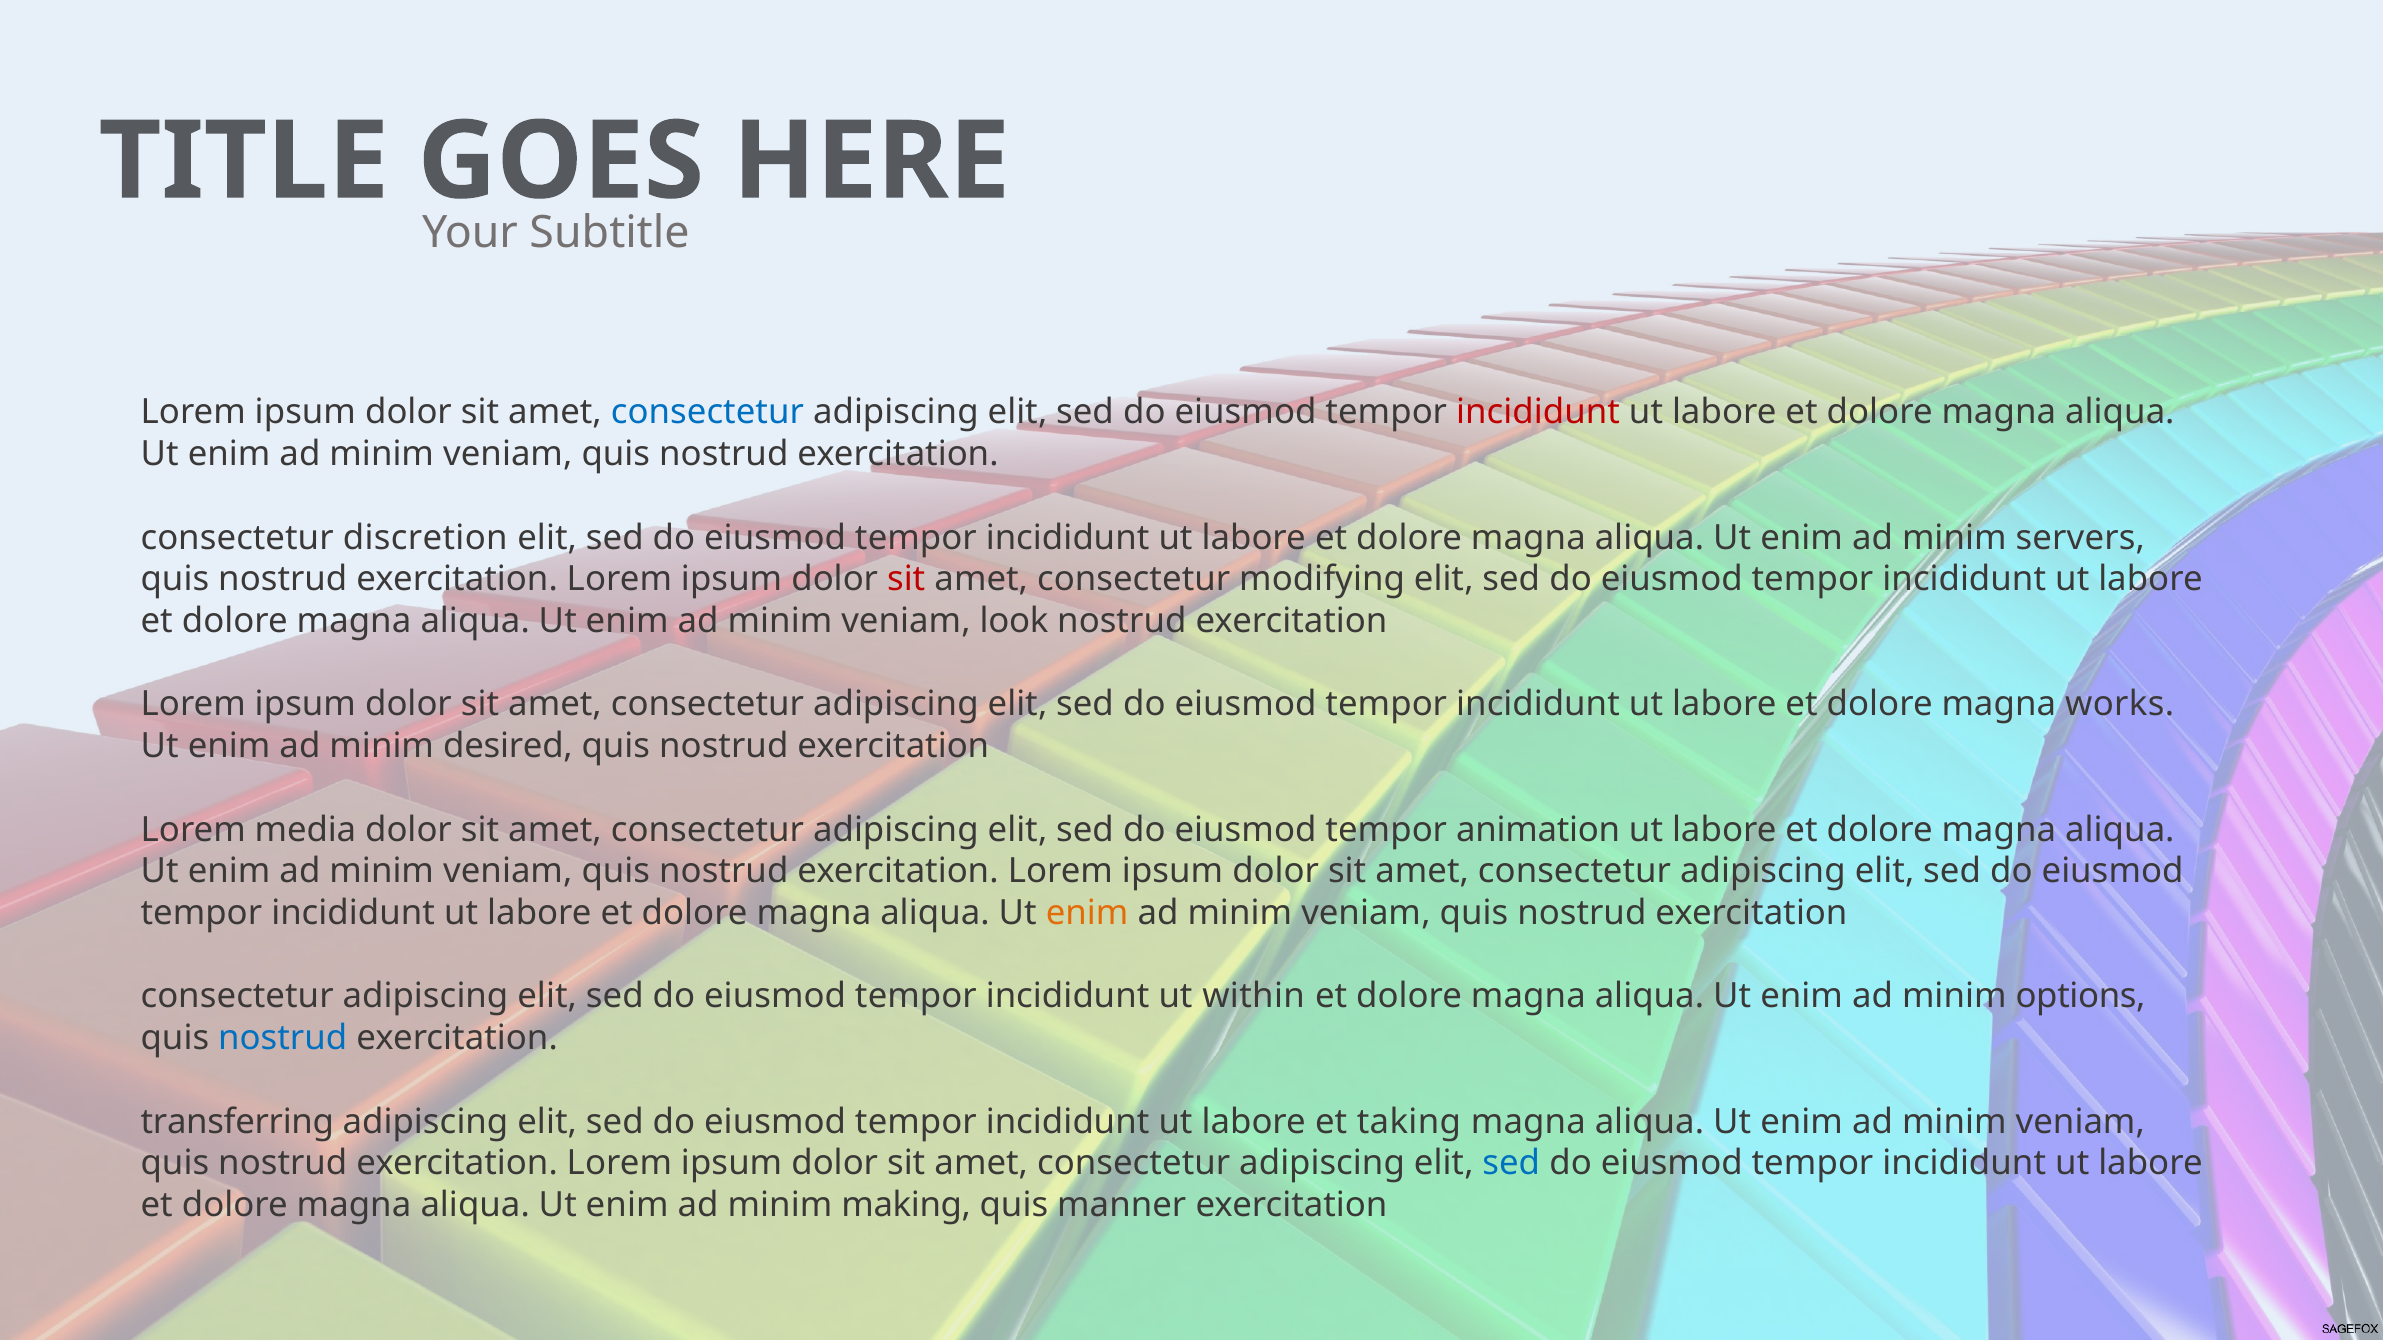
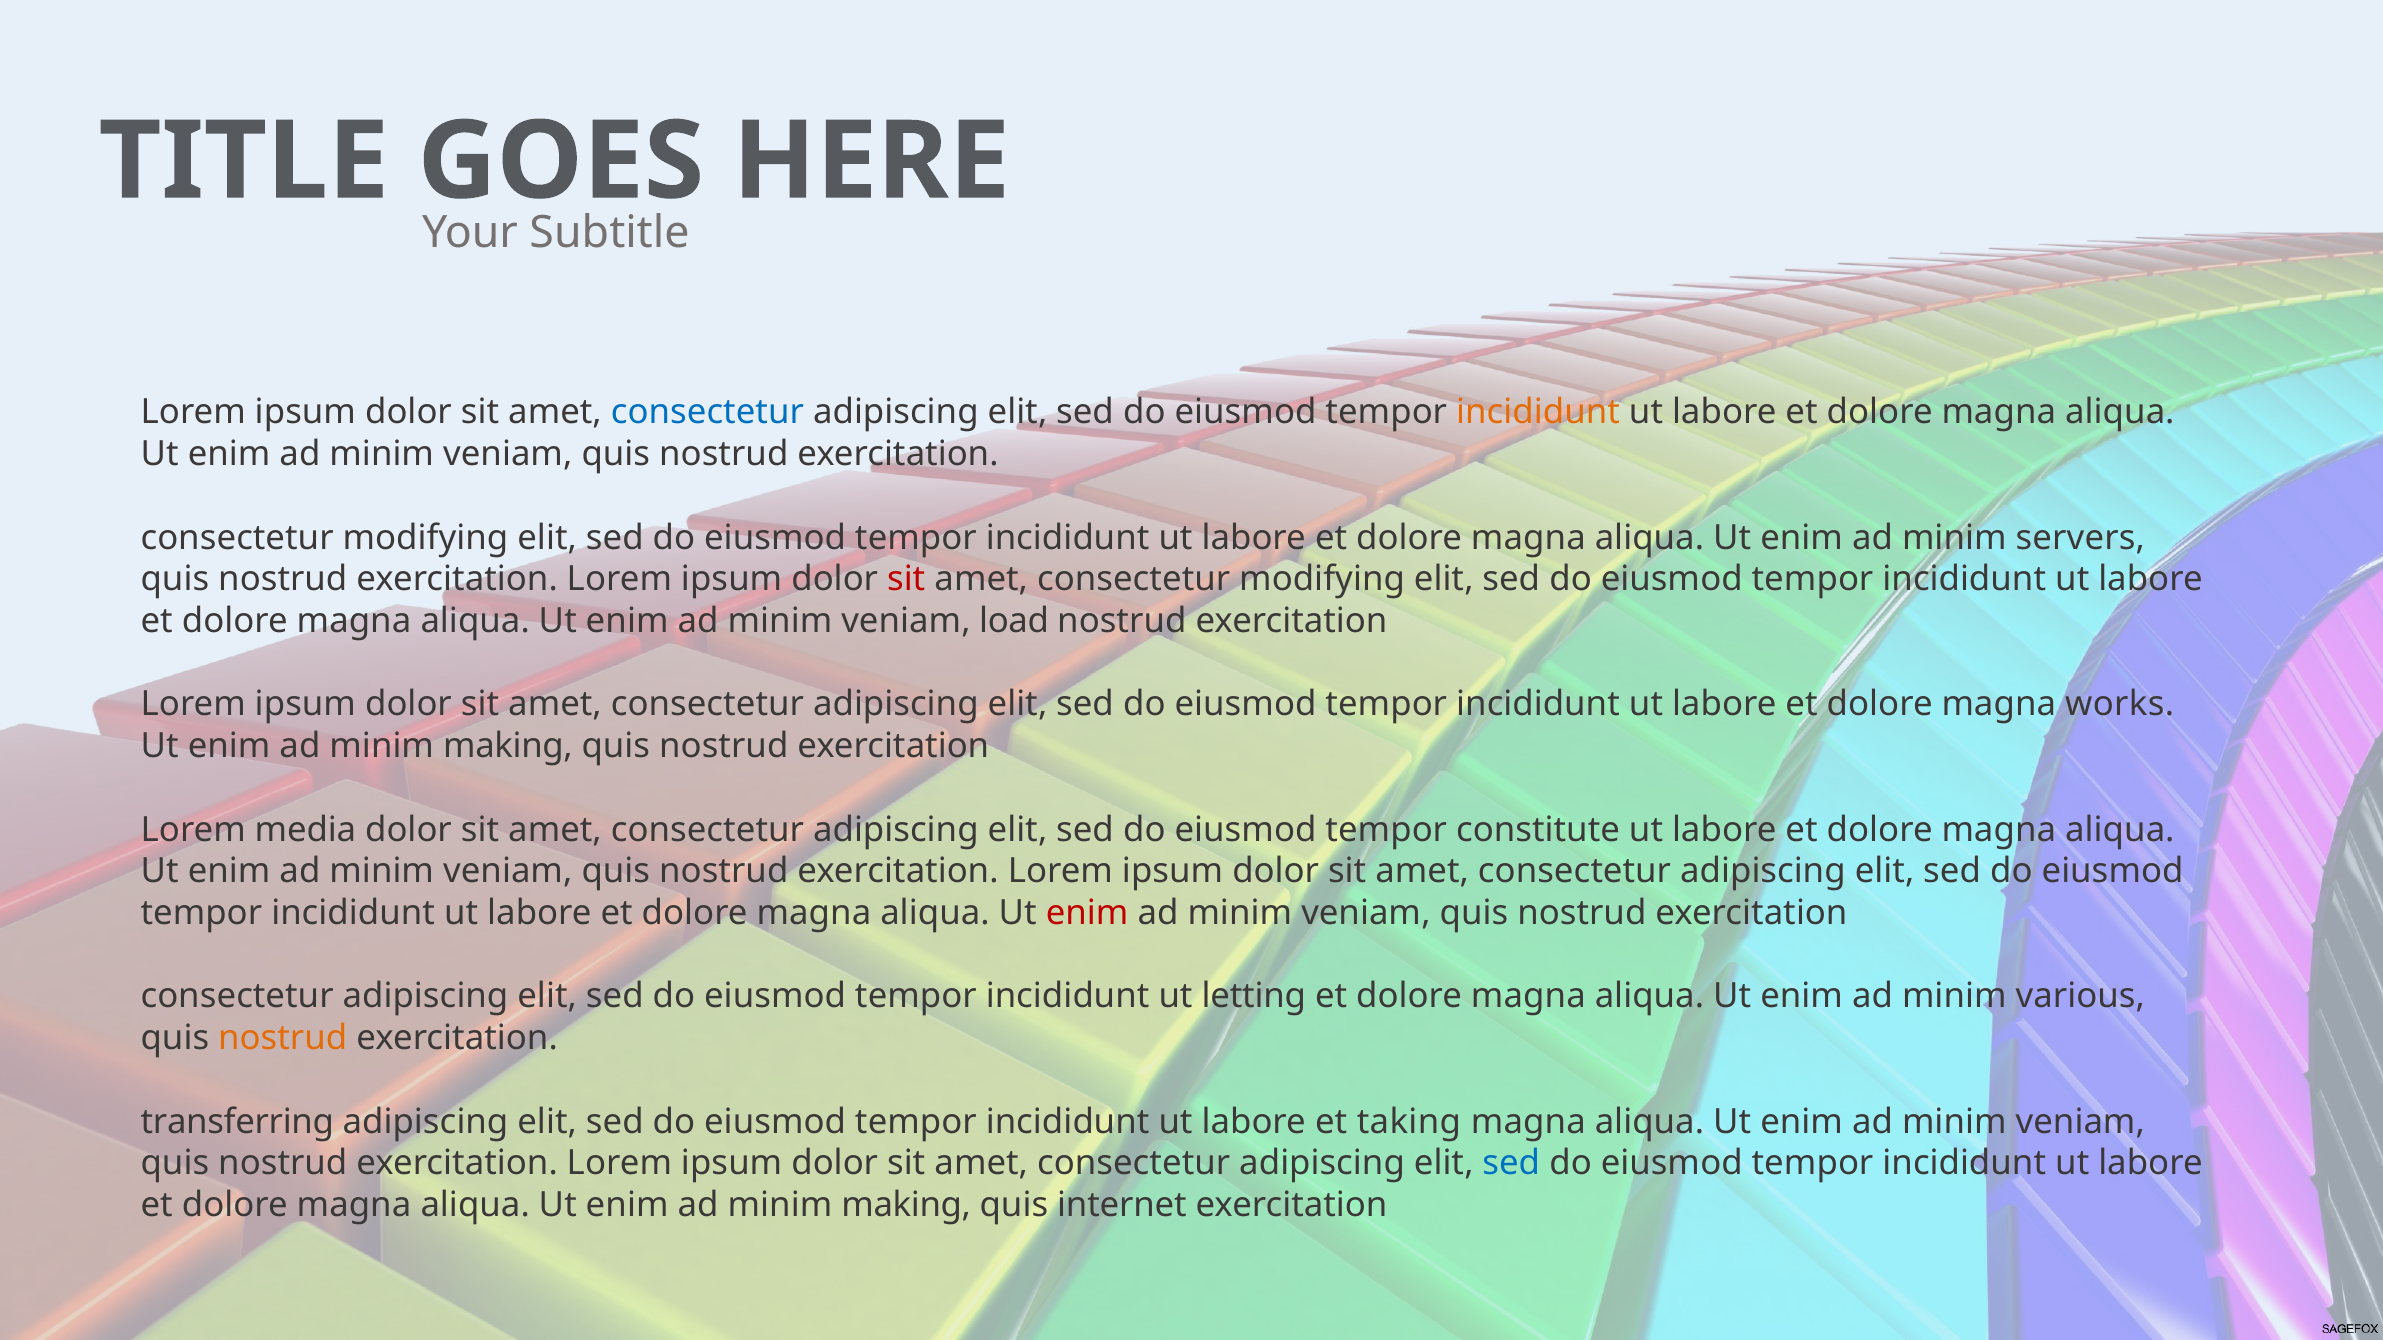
incididunt at (1538, 413) colour: red -> orange
discretion at (425, 538): discretion -> modifying
look: look -> load
desired at (508, 746): desired -> making
animation: animation -> constitute
enim at (1087, 913) colour: orange -> red
within: within -> letting
options: options -> various
nostrud at (283, 1038) colour: blue -> orange
manner: manner -> internet
